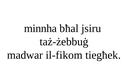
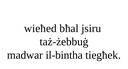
minnha: minnha -> wieħed
il-fikom: il-fikom -> il-bintha
